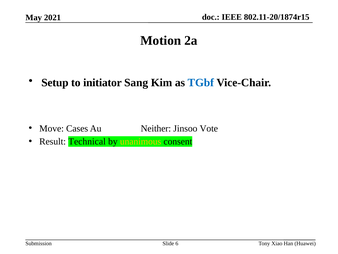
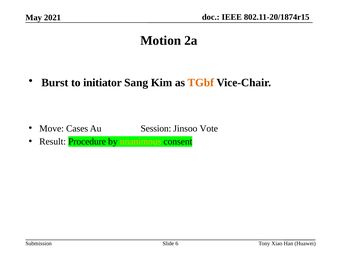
Setup: Setup -> Burst
TGbf colour: blue -> orange
Neither: Neither -> Session
Technical: Technical -> Procedure
